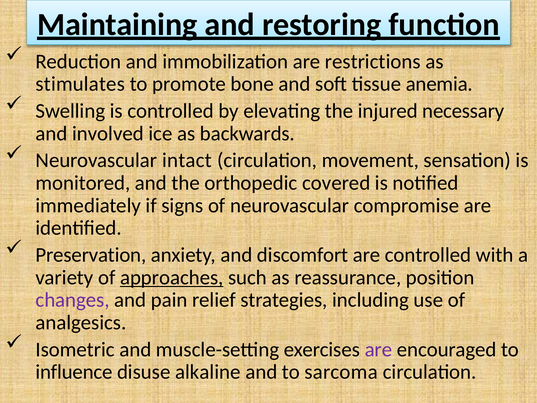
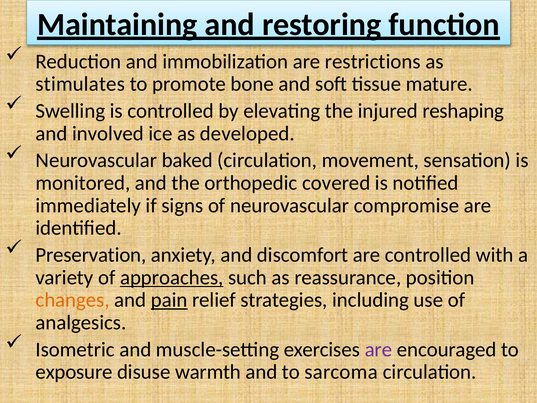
anemia: anemia -> mature
necessary: necessary -> reshaping
backwards: backwards -> developed
intact: intact -> baked
changes colour: purple -> orange
pain underline: none -> present
influence: influence -> exposure
alkaline: alkaline -> warmth
